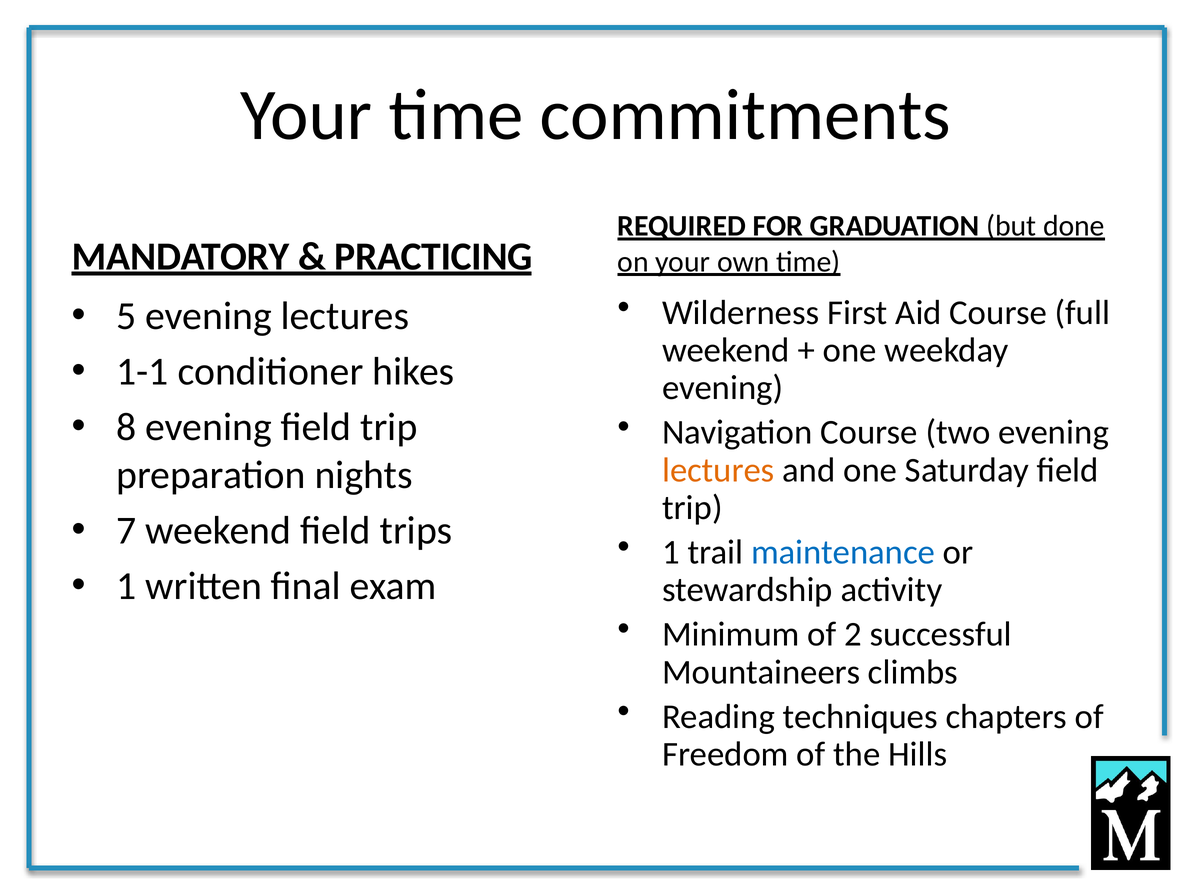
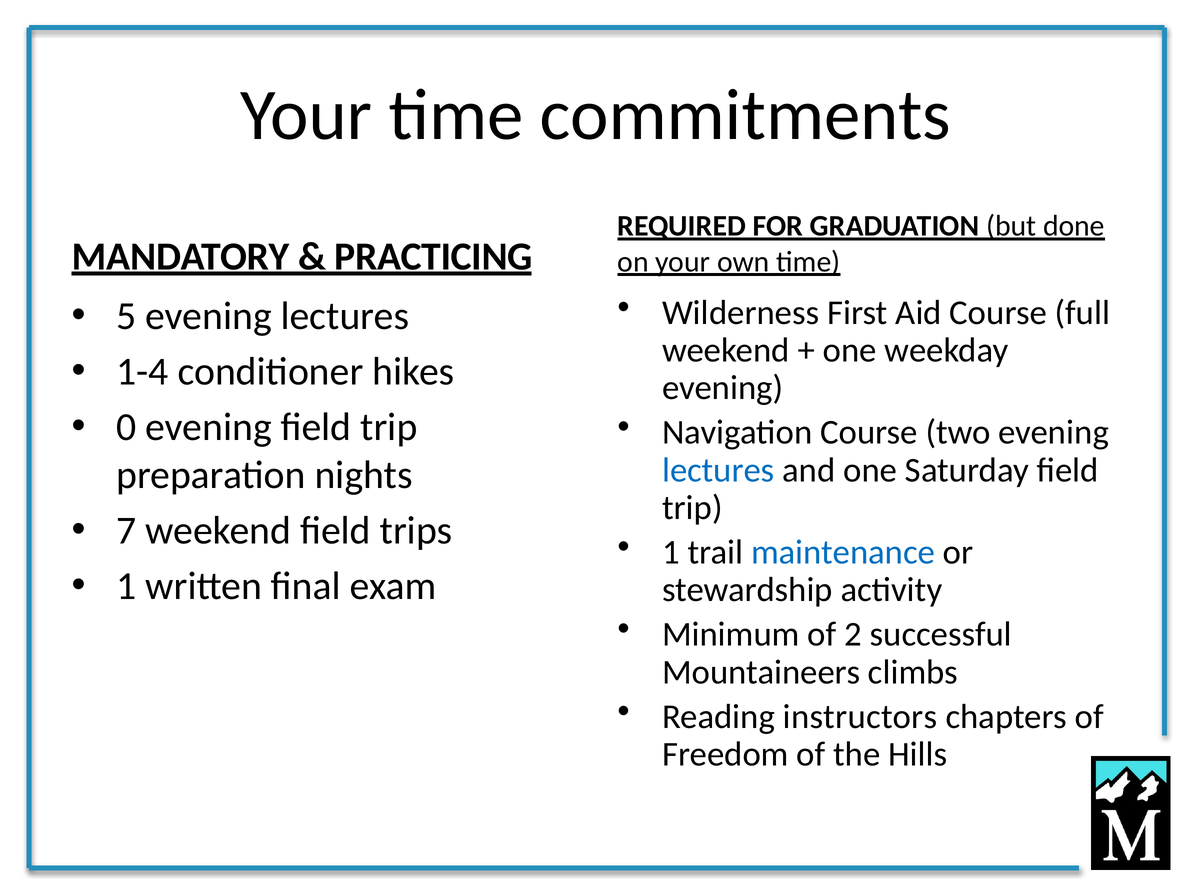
1-1: 1-1 -> 1-4
8: 8 -> 0
lectures at (718, 470) colour: orange -> blue
techniques: techniques -> instructors
